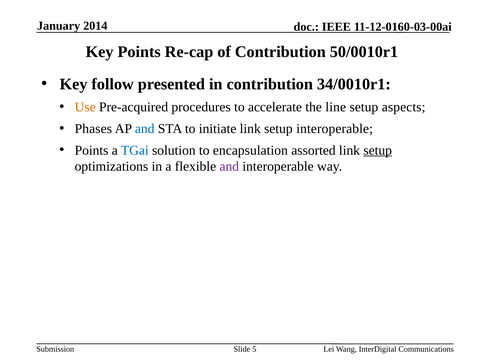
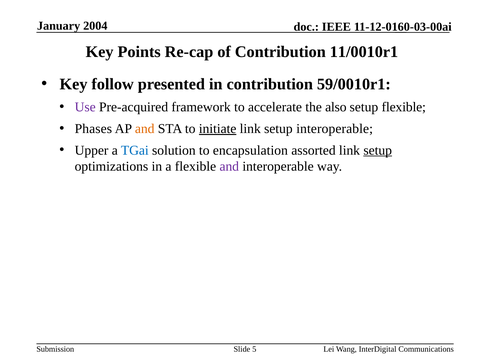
2014: 2014 -> 2004
50/0010r1: 50/0010r1 -> 11/0010r1
34/0010r1: 34/0010r1 -> 59/0010r1
Use colour: orange -> purple
procedures: procedures -> framework
line: line -> also
setup aspects: aspects -> flexible
and at (145, 129) colour: blue -> orange
initiate underline: none -> present
Points at (92, 150): Points -> Upper
